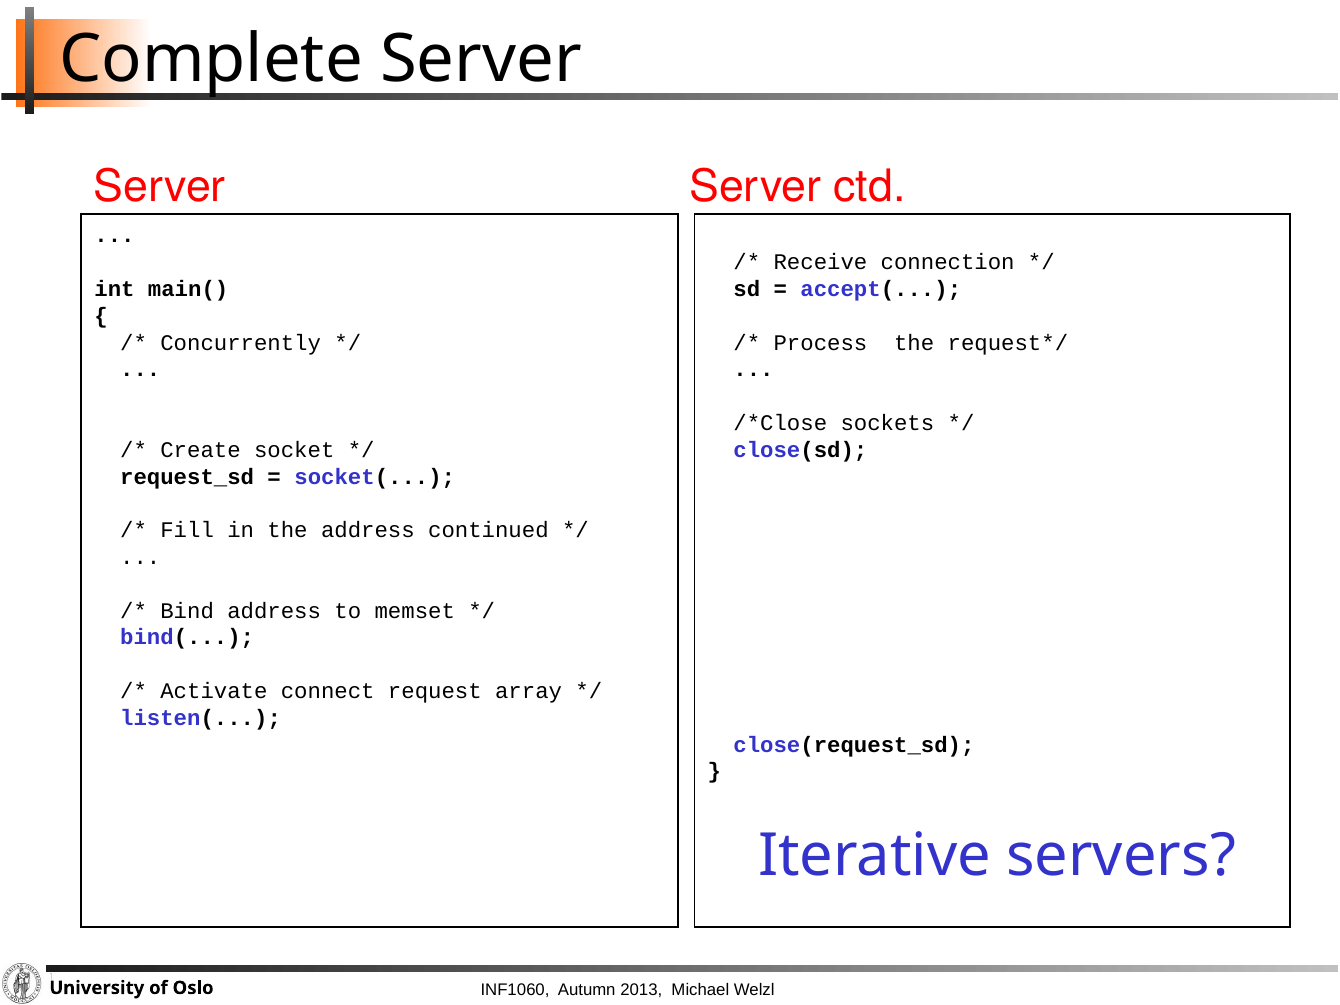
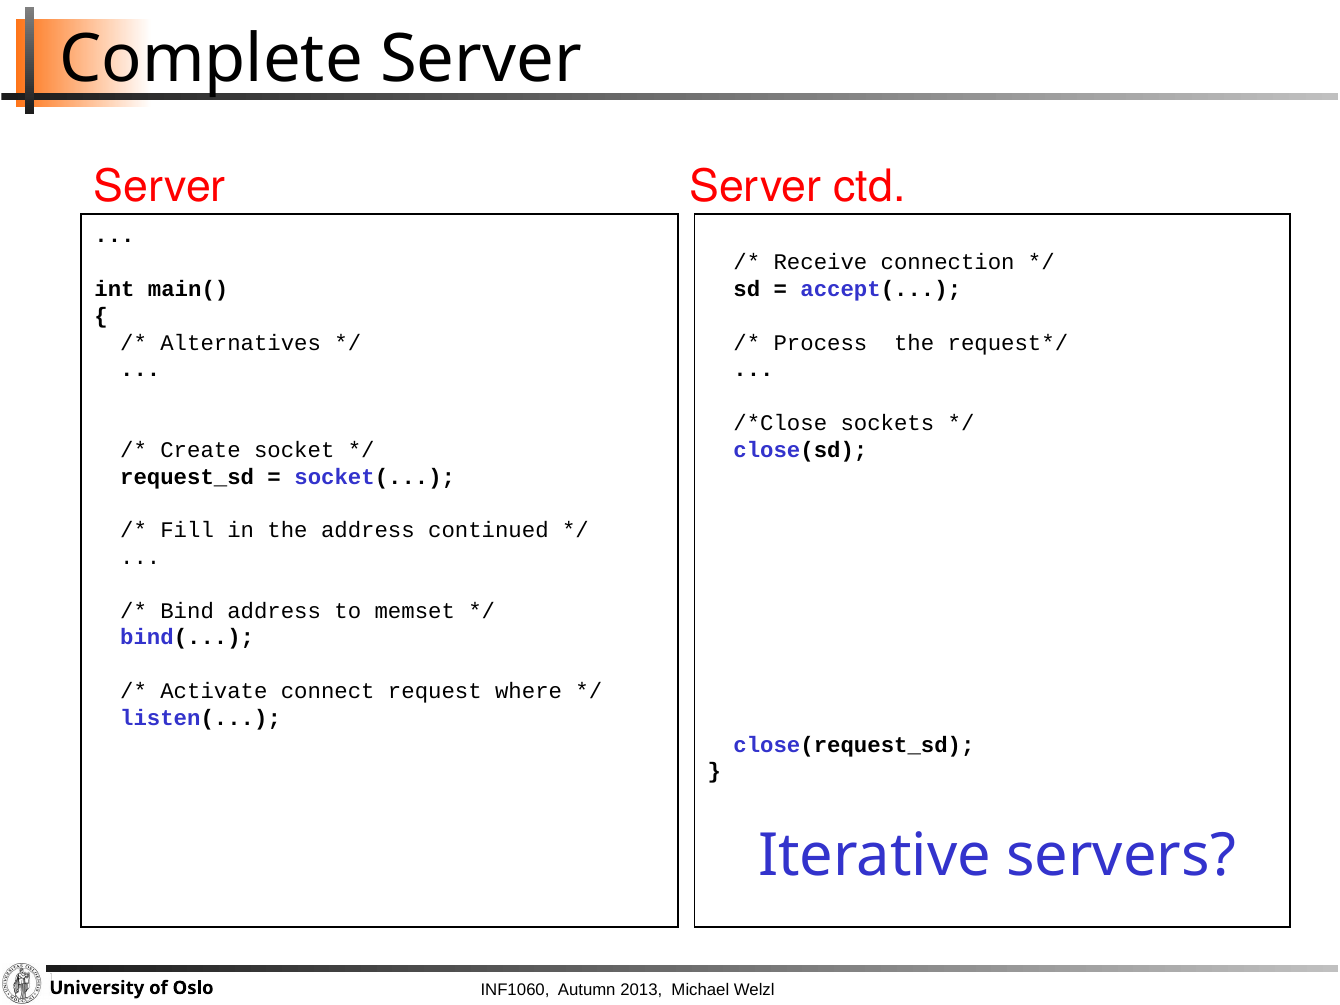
Concurrently: Concurrently -> Alternatives
array: array -> where
